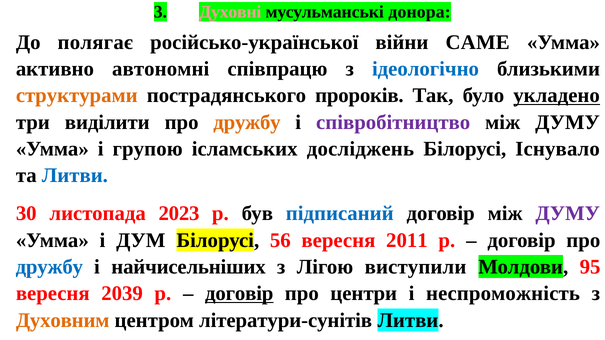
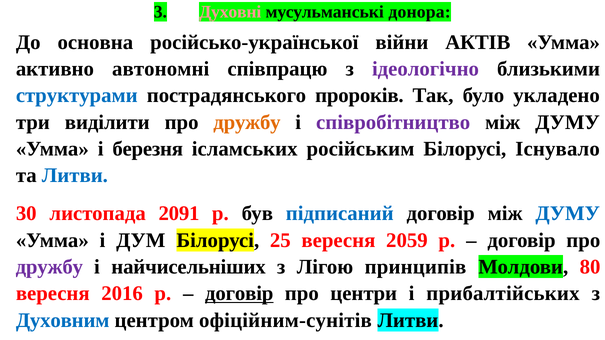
полягає: полягає -> основна
САМЕ: САМЕ -> АКТІВ
ідеологічно colour: blue -> purple
структурами colour: orange -> blue
укладено underline: present -> none
групою: групою -> березня
досліджень: досліджень -> російським
2023: 2023 -> 2091
ДУМУ at (568, 214) colour: purple -> blue
56: 56 -> 25
2011: 2011 -> 2059
дружбу at (49, 267) colour: blue -> purple
виступили: виступили -> принципів
95: 95 -> 80
2039: 2039 -> 2016
неспроможність: неспроможність -> прибалтійських
Духовним colour: orange -> blue
літератури-сунітів: літератури-сунітів -> офіційним-сунітів
